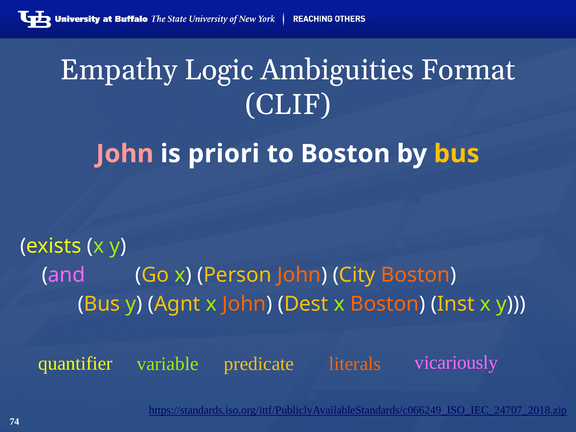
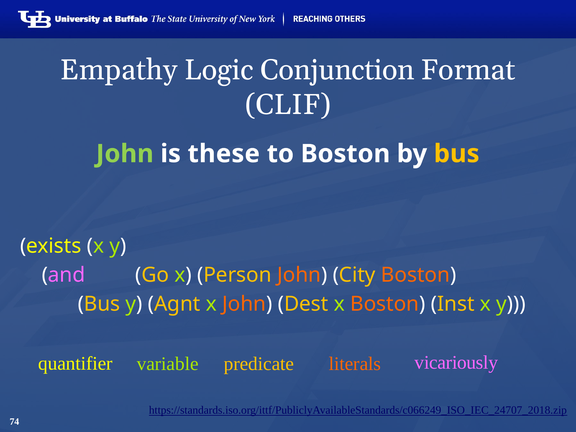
Ambiguities: Ambiguities -> Conjunction
John at (125, 154) colour: pink -> light green
priori: priori -> these
